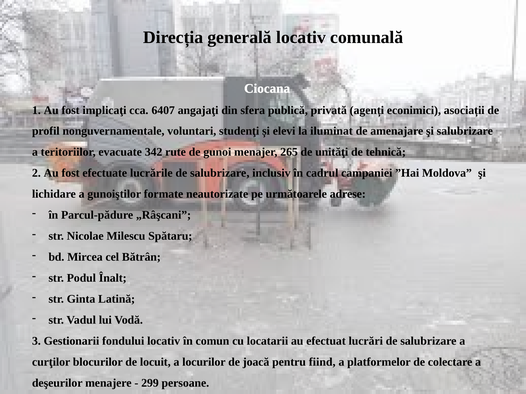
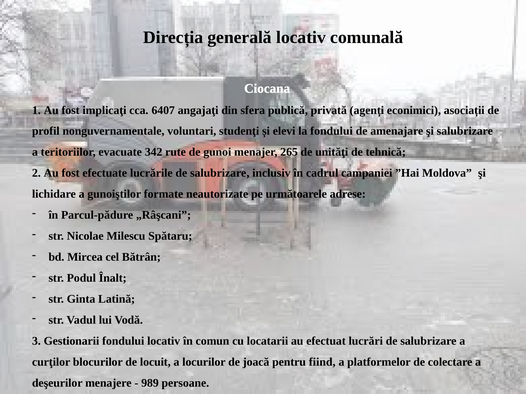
la iluminat: iluminat -> fondului
299: 299 -> 989
